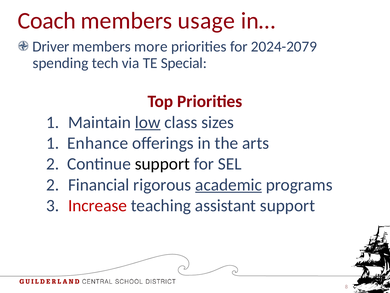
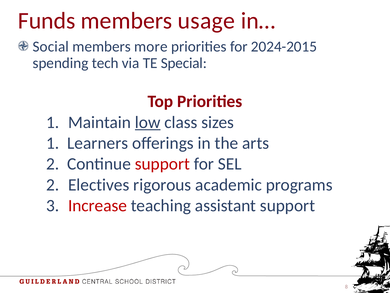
Coach: Coach -> Funds
Driver: Driver -> Social
2024-2079: 2024-2079 -> 2024-2015
Enhance: Enhance -> Learners
support at (162, 164) colour: black -> red
Financial: Financial -> Electives
academic underline: present -> none
